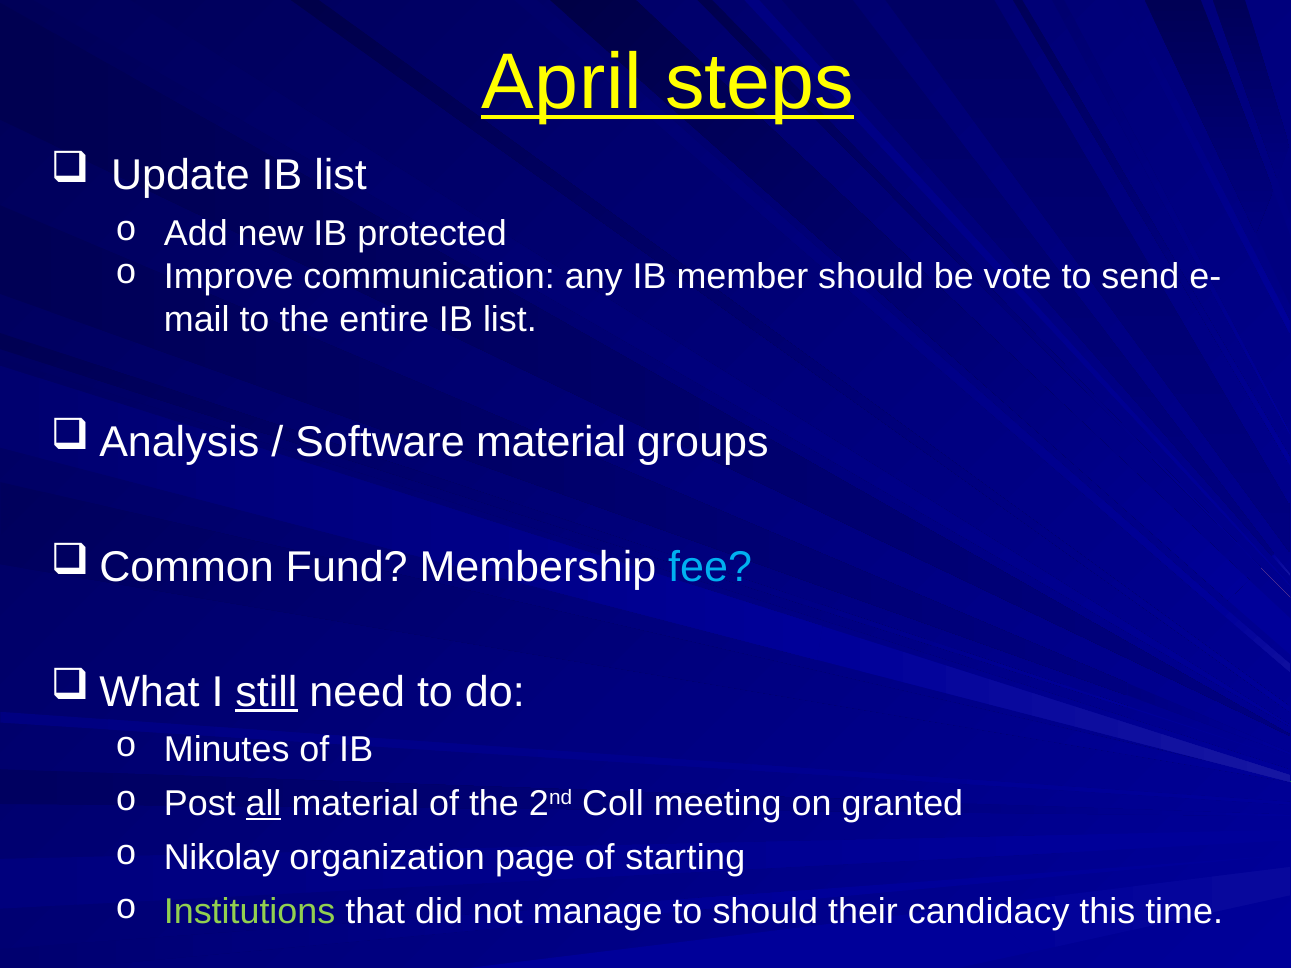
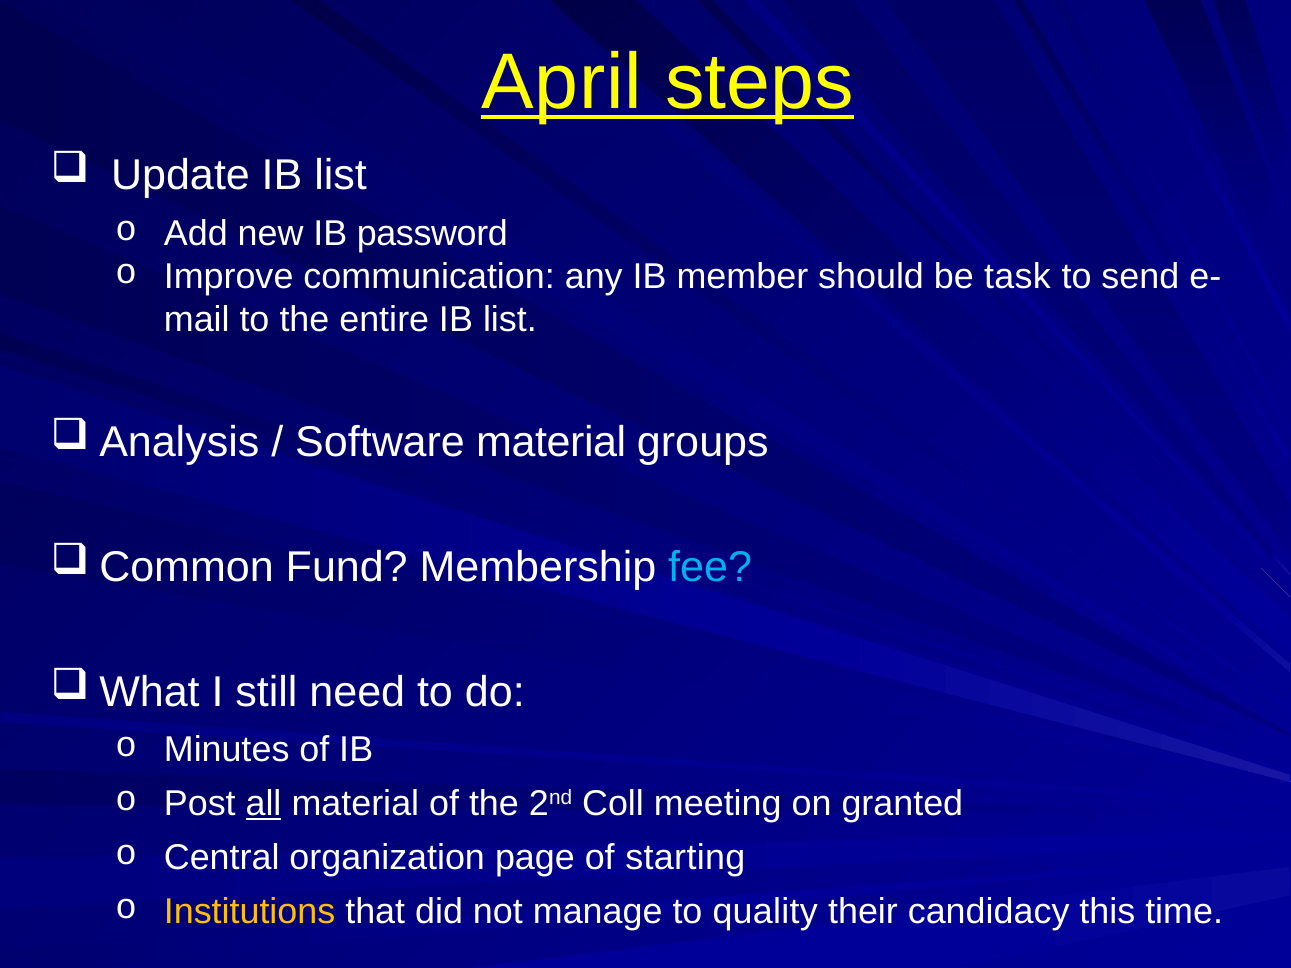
protected: protected -> password
vote: vote -> task
still underline: present -> none
Nikolay: Nikolay -> Central
Institutions colour: light green -> yellow
to should: should -> quality
